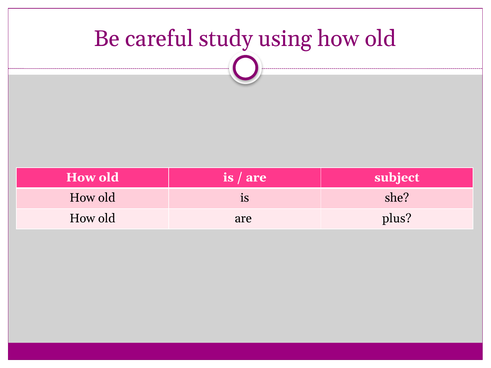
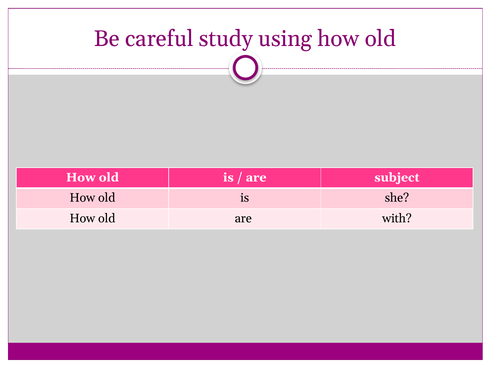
plus: plus -> with
